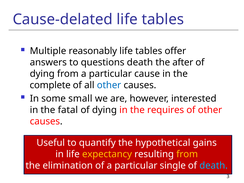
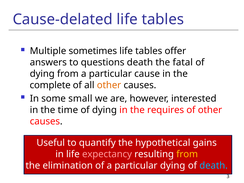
reasonably: reasonably -> sometimes
after: after -> fatal
other at (109, 85) colour: blue -> orange
fatal: fatal -> time
expectancy colour: yellow -> pink
particular single: single -> dying
